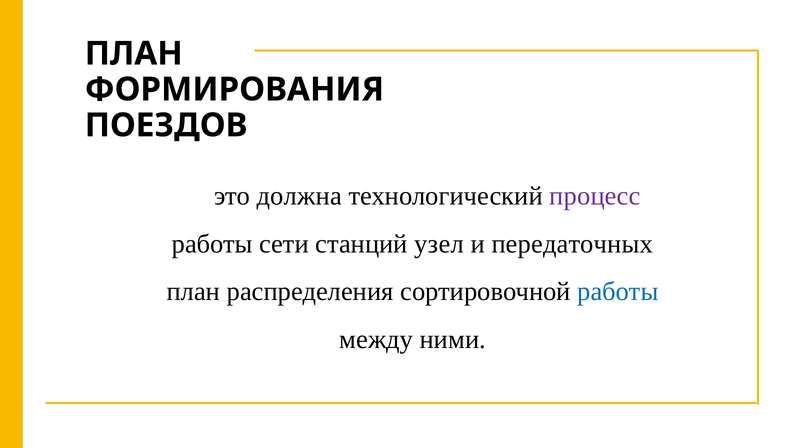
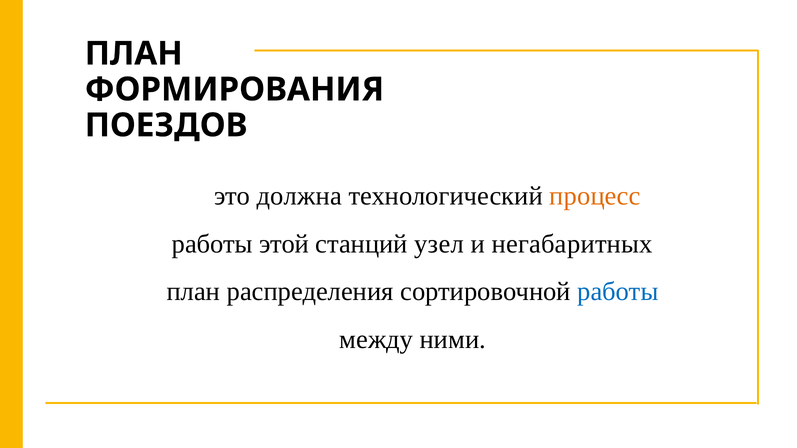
процесс colour: purple -> orange
сети: сети -> этой
передаточных: передаточных -> негабаритных
